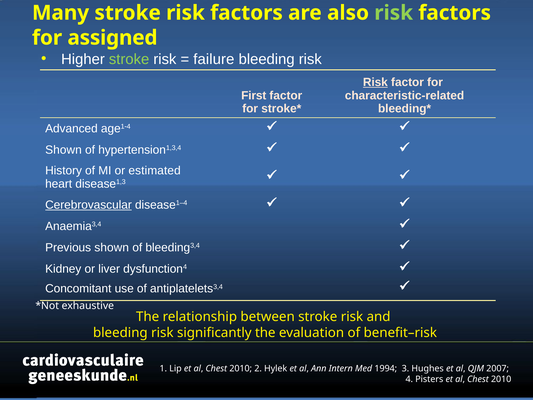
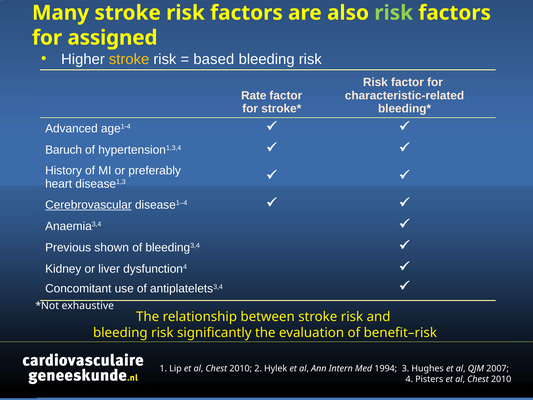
stroke at (129, 59) colour: light green -> yellow
failure: failure -> based
Risk at (375, 82) underline: present -> none
First: First -> Rate
Shown at (64, 150): Shown -> Baruch
estimated: estimated -> preferably
